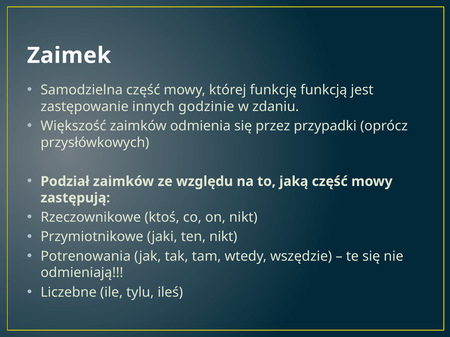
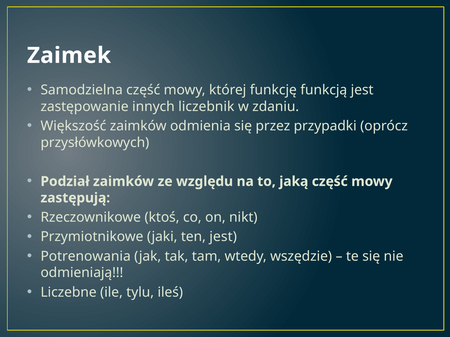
godzinie: godzinie -> liczebnik
ten nikt: nikt -> jest
